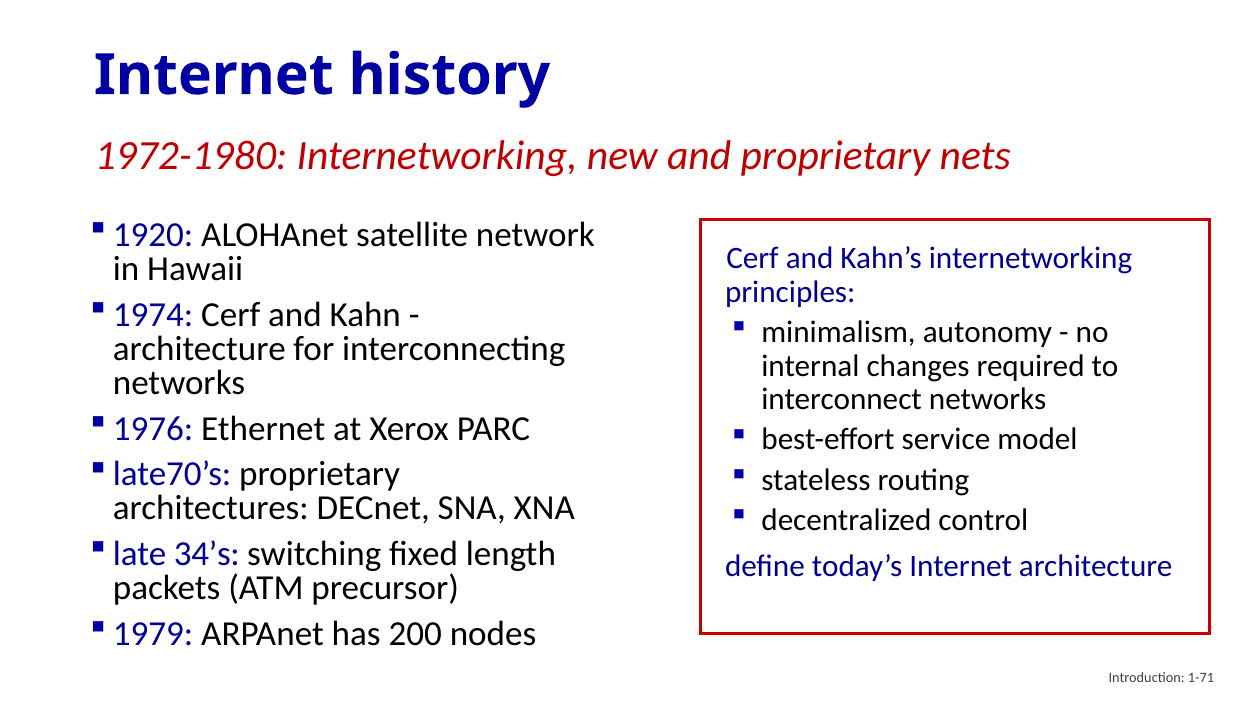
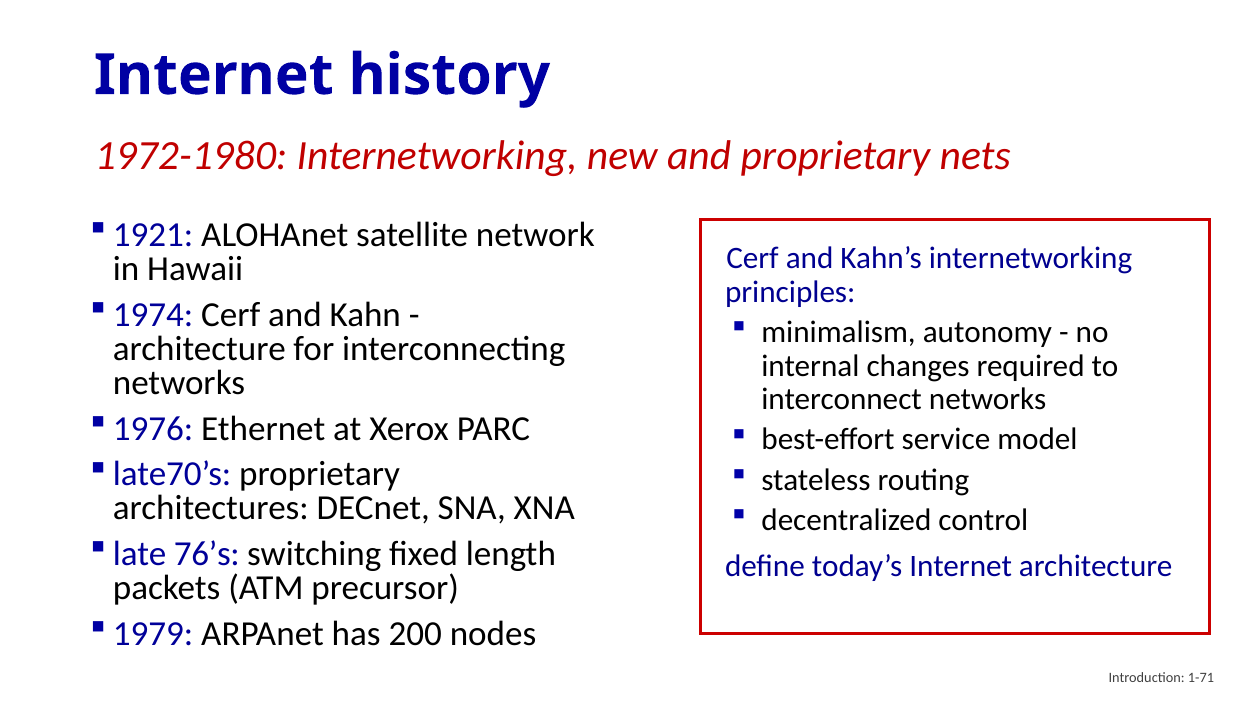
1920: 1920 -> 1921
34’s: 34’s -> 76’s
